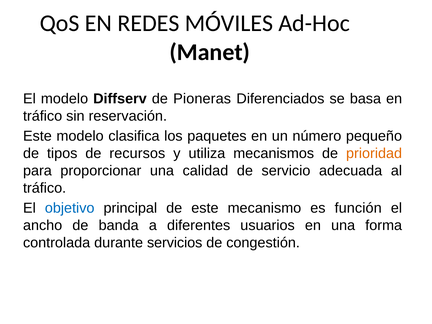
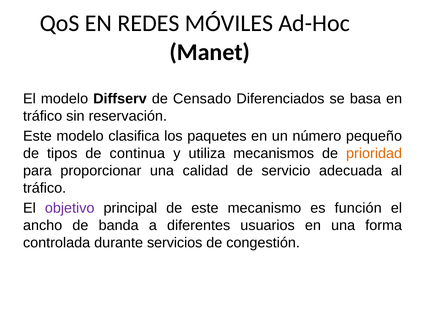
Pioneras: Pioneras -> Censado
recursos: recursos -> continua
objetivo colour: blue -> purple
